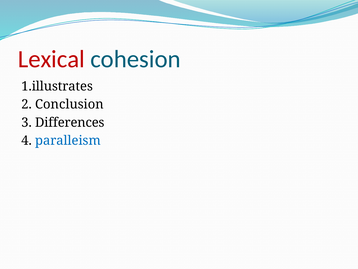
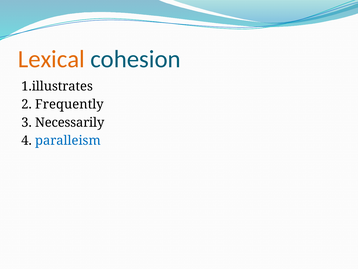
Lexical colour: red -> orange
Conclusion: Conclusion -> Frequently
Differences: Differences -> Necessarily
